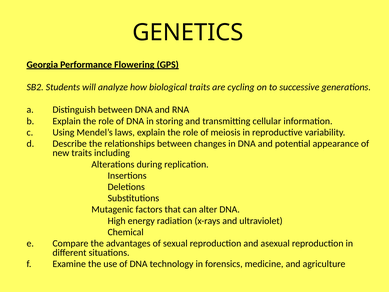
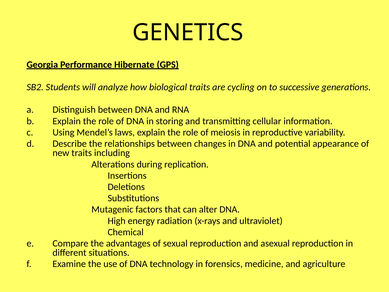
Flowering: Flowering -> Hibernate
